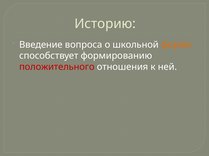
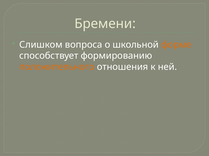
Историю: Историю -> Бремени
Введение: Введение -> Слишком
положительного colour: red -> orange
